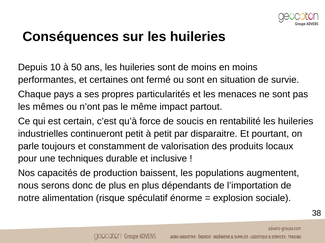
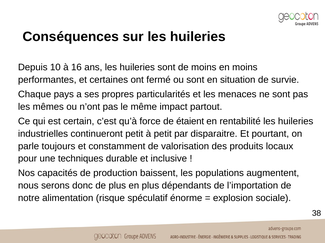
50: 50 -> 16
soucis: soucis -> étaient
